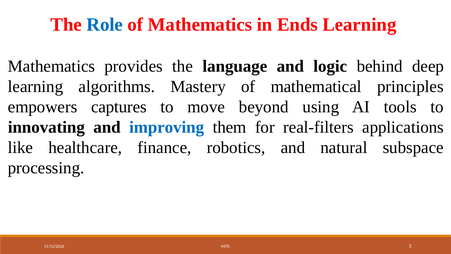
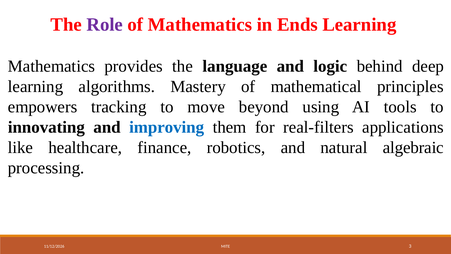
Role colour: blue -> purple
captures: captures -> tracking
subspace: subspace -> algebraic
